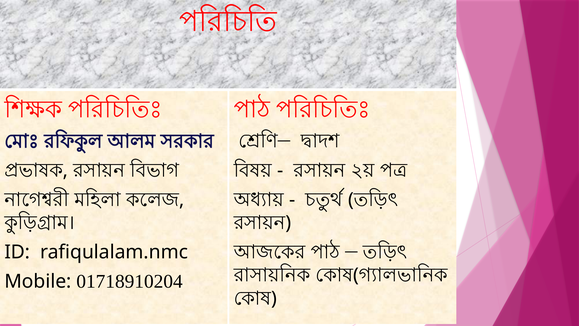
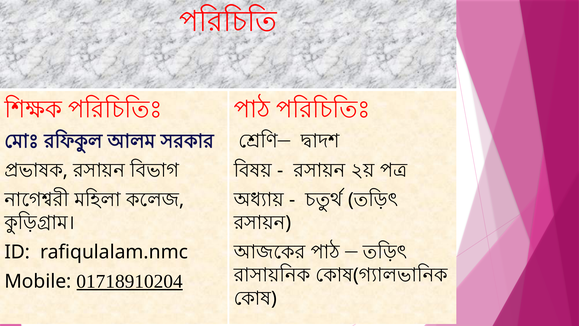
01718910204 underline: none -> present
